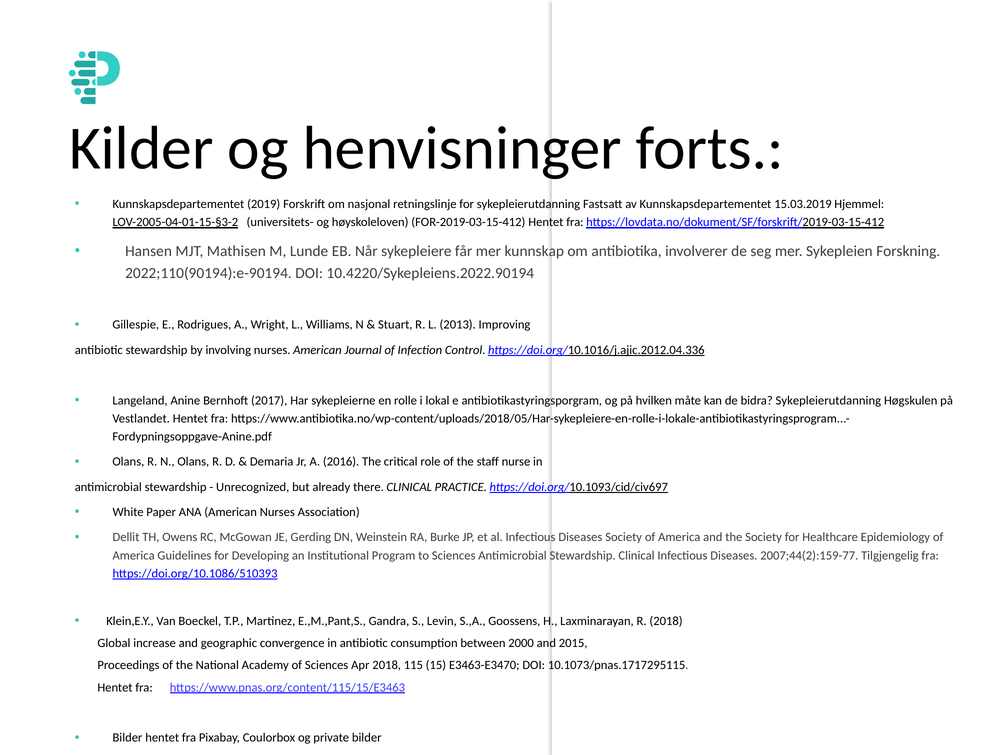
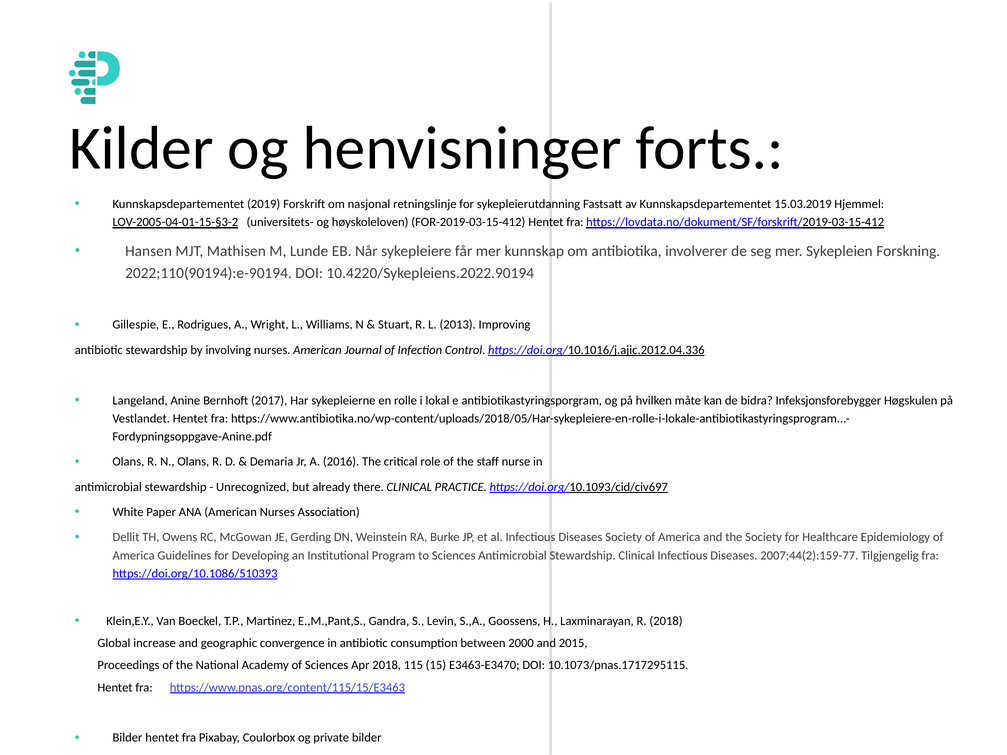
bidra Sykepleierutdanning: Sykepleierutdanning -> Infeksjonsforebygger
